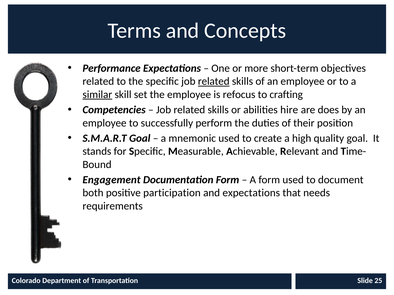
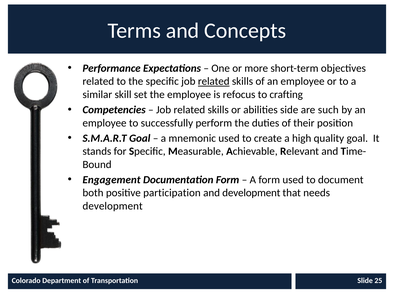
similar underline: present -> none
hire: hire -> side
does: does -> such
and expectations: expectations -> development
requirements at (113, 206): requirements -> development
